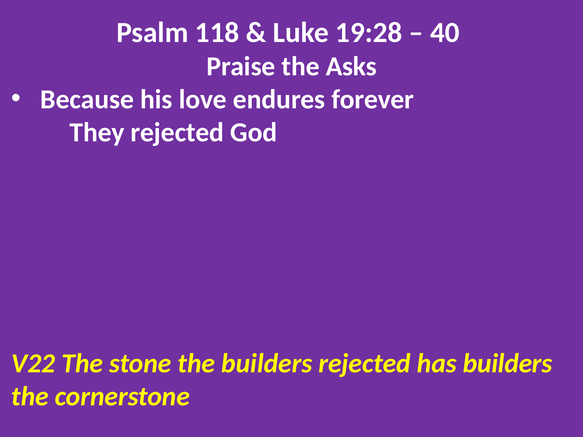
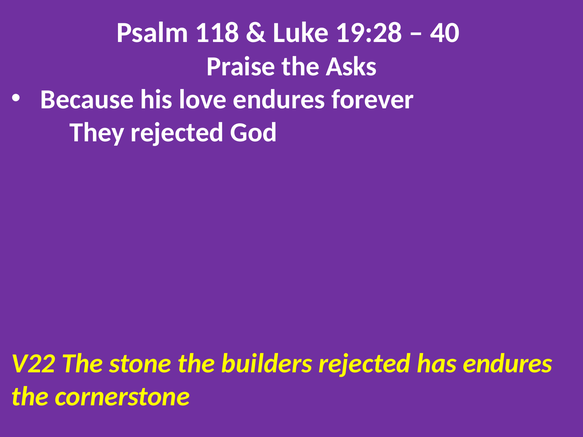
has builders: builders -> endures
